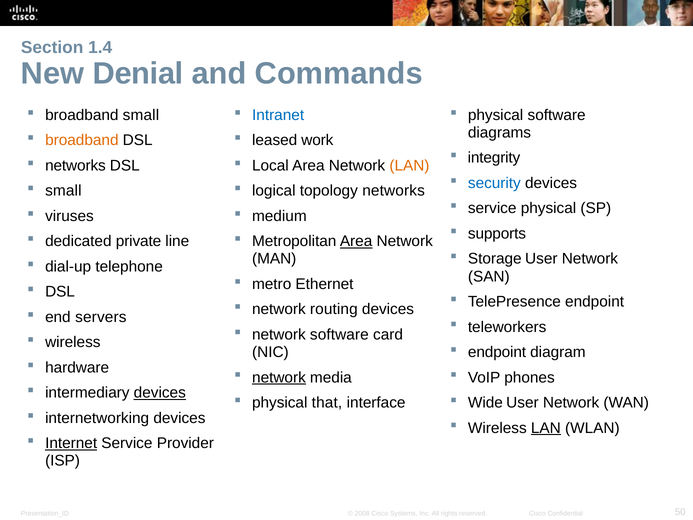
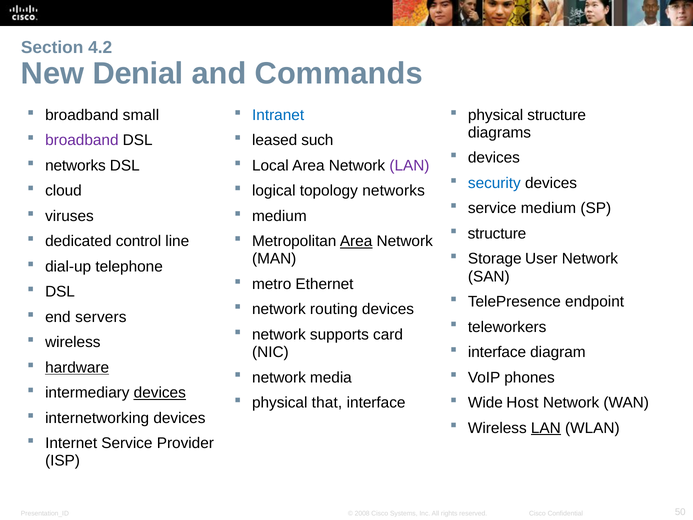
1.4: 1.4 -> 4.2
physical software: software -> structure
broadband at (82, 140) colour: orange -> purple
work: work -> such
integrity at (494, 158): integrity -> devices
LAN at (409, 165) colour: orange -> purple
small at (63, 191): small -> cloud
service physical: physical -> medium
supports at (497, 234): supports -> structure
private: private -> control
network software: software -> supports
endpoint at (497, 352): endpoint -> interface
hardware underline: none -> present
network at (279, 377) underline: present -> none
Wide User: User -> Host
Internet underline: present -> none
